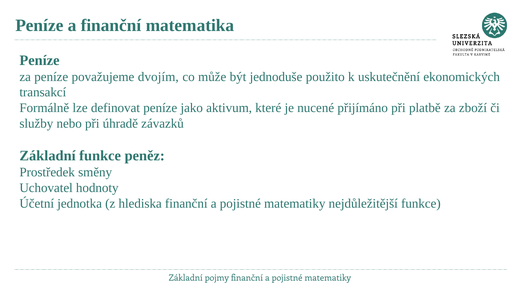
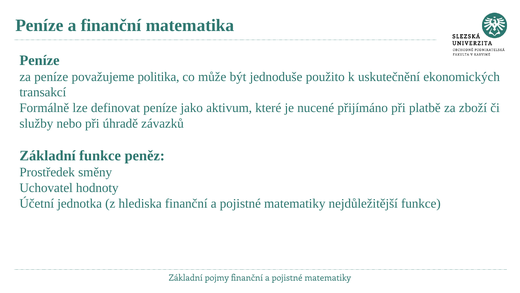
dvojím: dvojím -> politika
